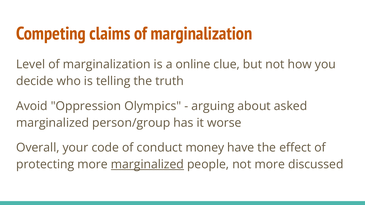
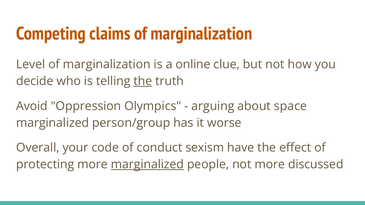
the at (143, 81) underline: none -> present
asked: asked -> space
money: money -> sexism
